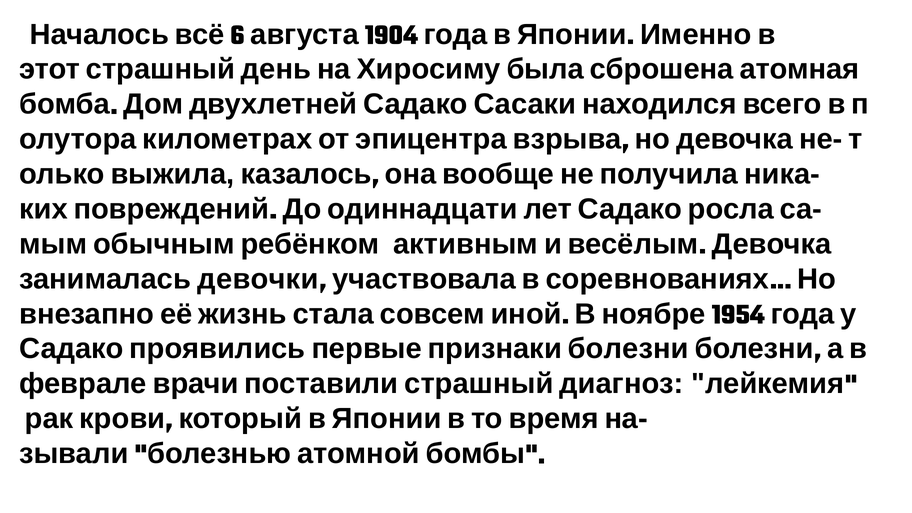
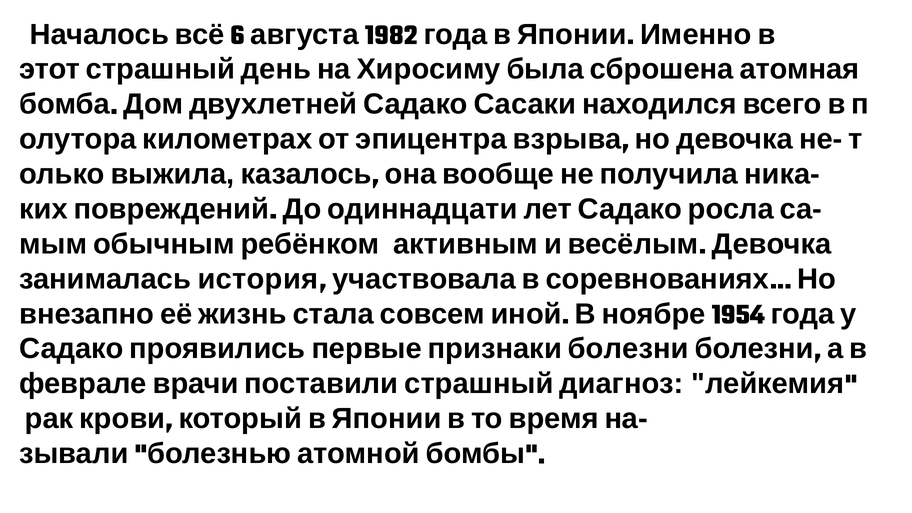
1904: 1904 -> 1982
девочки: девочки -> история
